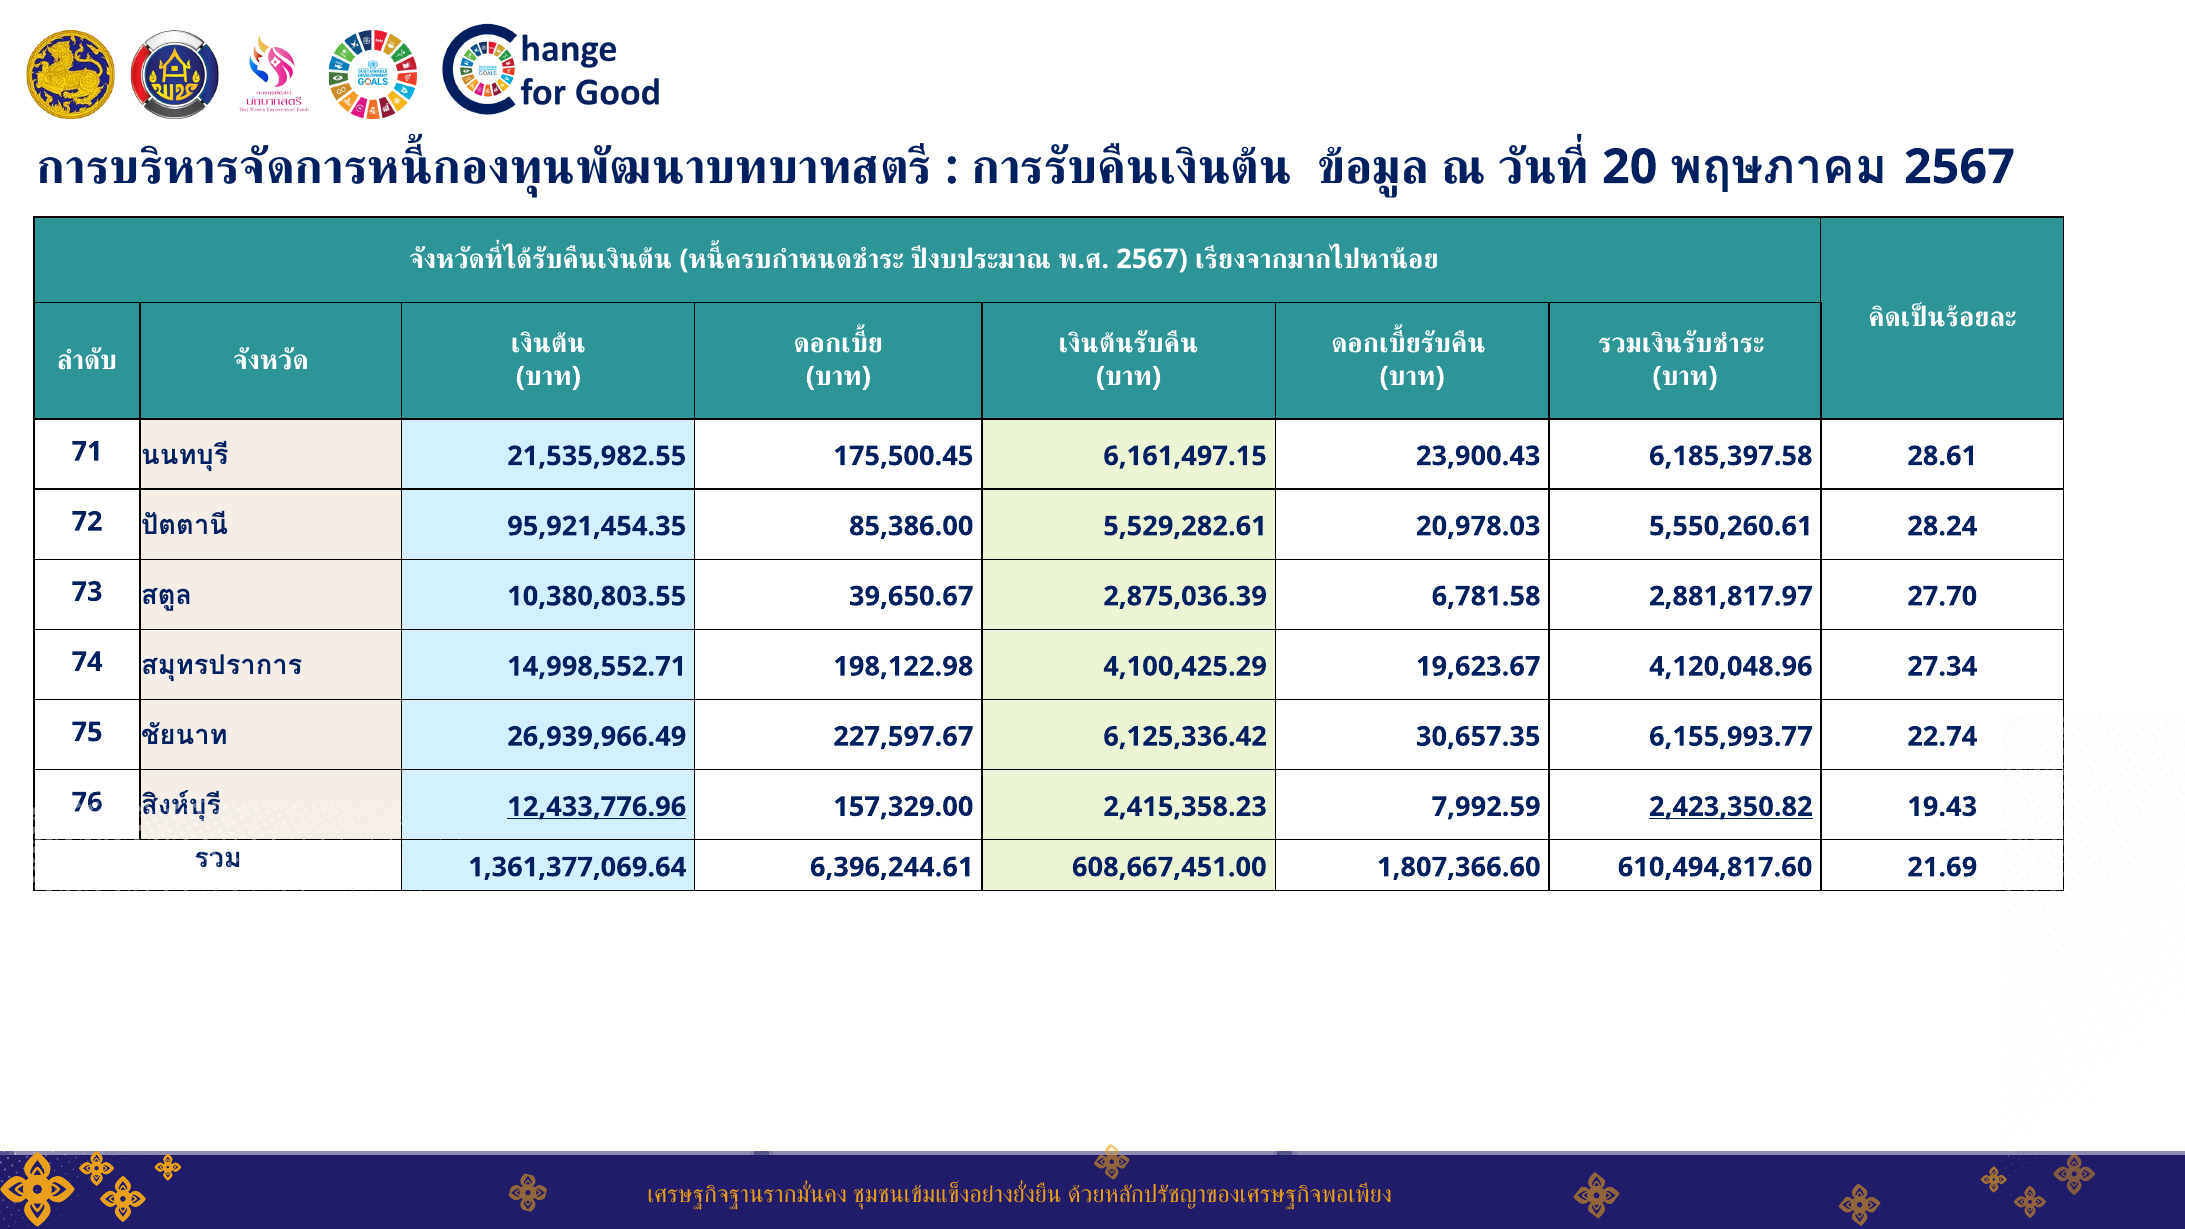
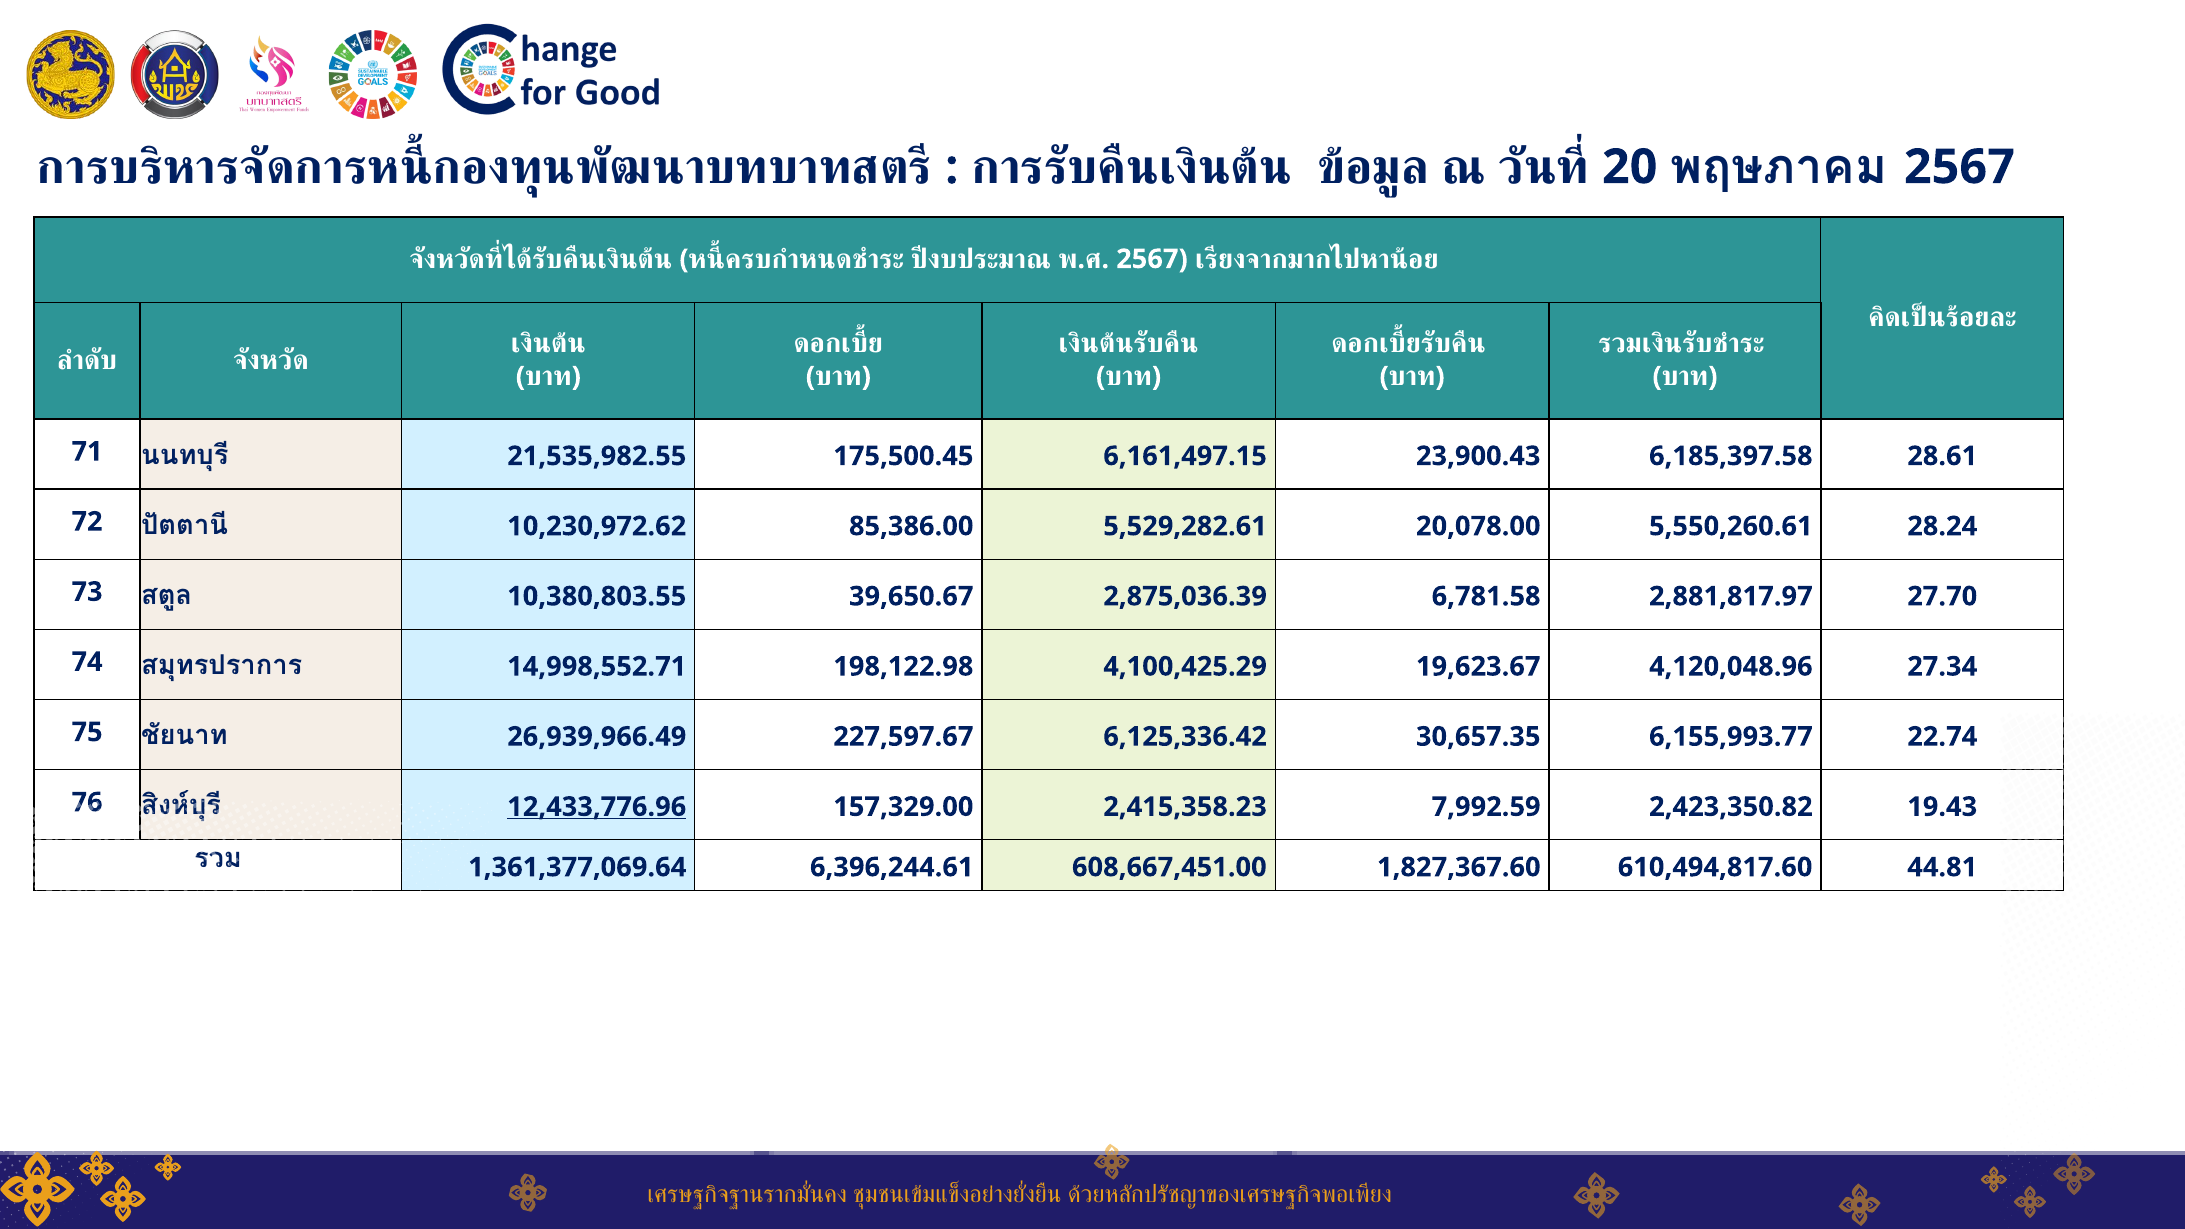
95,921,454.35: 95,921,454.35 -> 10,230,972.62
20,978.03: 20,978.03 -> 20,078.00
2,423,350.82 underline: present -> none
1,807,366.60: 1,807,366.60 -> 1,827,367.60
21.69: 21.69 -> 44.81
